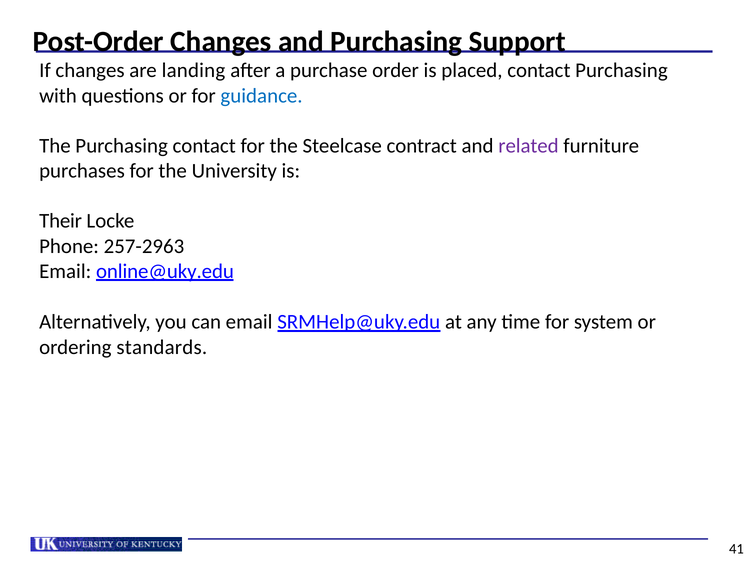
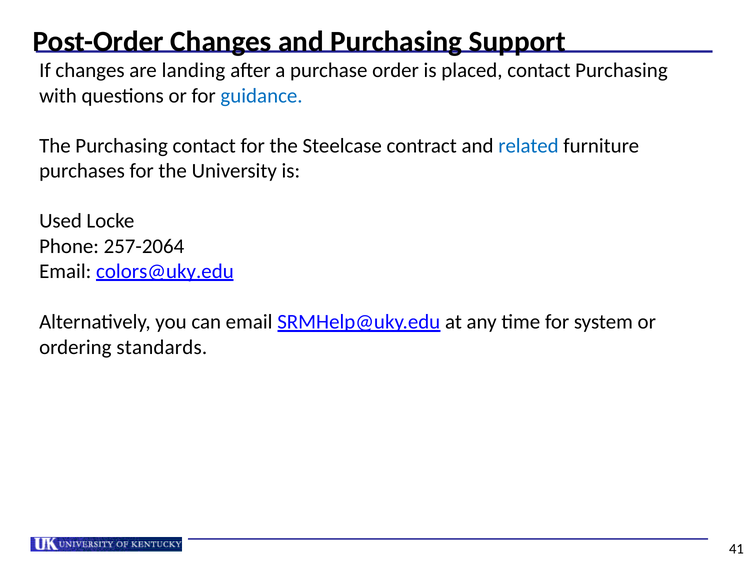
related colour: purple -> blue
Their: Their -> Used
257-2963: 257-2963 -> 257-2064
online@uky.edu: online@uky.edu -> colors@uky.edu
